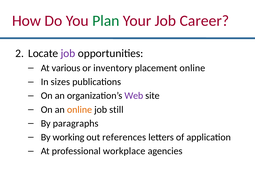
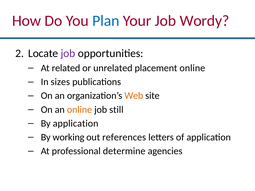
Plan colour: green -> blue
Career: Career -> Wordy
various: various -> related
inventory: inventory -> unrelated
Web colour: purple -> orange
By paragraphs: paragraphs -> application
workplace: workplace -> determine
